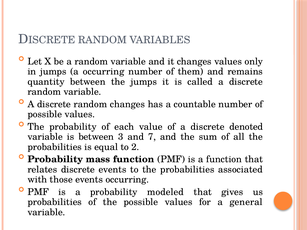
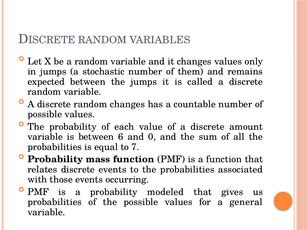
a occurring: occurring -> stochastic
quantity: quantity -> expected
denoted: denoted -> amount
3: 3 -> 6
7: 7 -> 0
2: 2 -> 7
